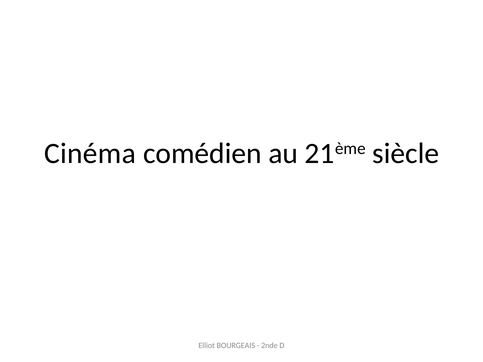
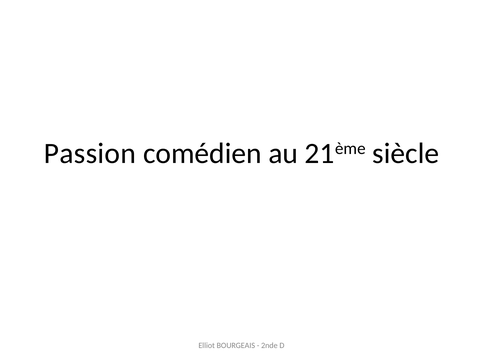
Cinéma: Cinéma -> Passion
